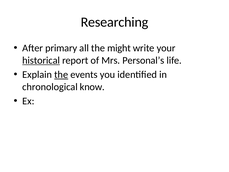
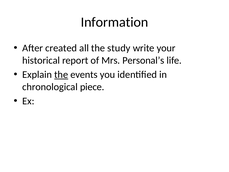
Researching: Researching -> Information
primary: primary -> created
might: might -> study
historical underline: present -> none
know: know -> piece
